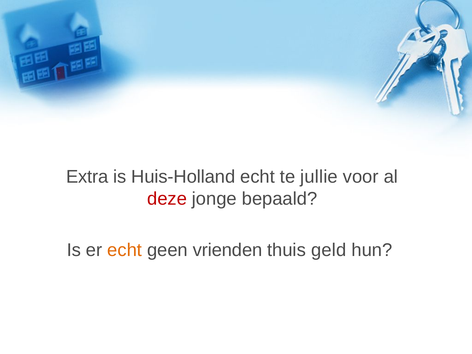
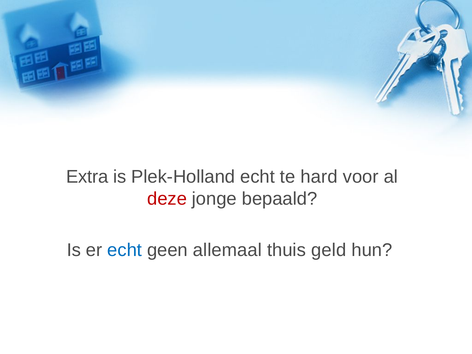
Huis-Holland: Huis-Holland -> Plek-Holland
jullie: jullie -> hard
echt at (125, 250) colour: orange -> blue
vrienden: vrienden -> allemaal
